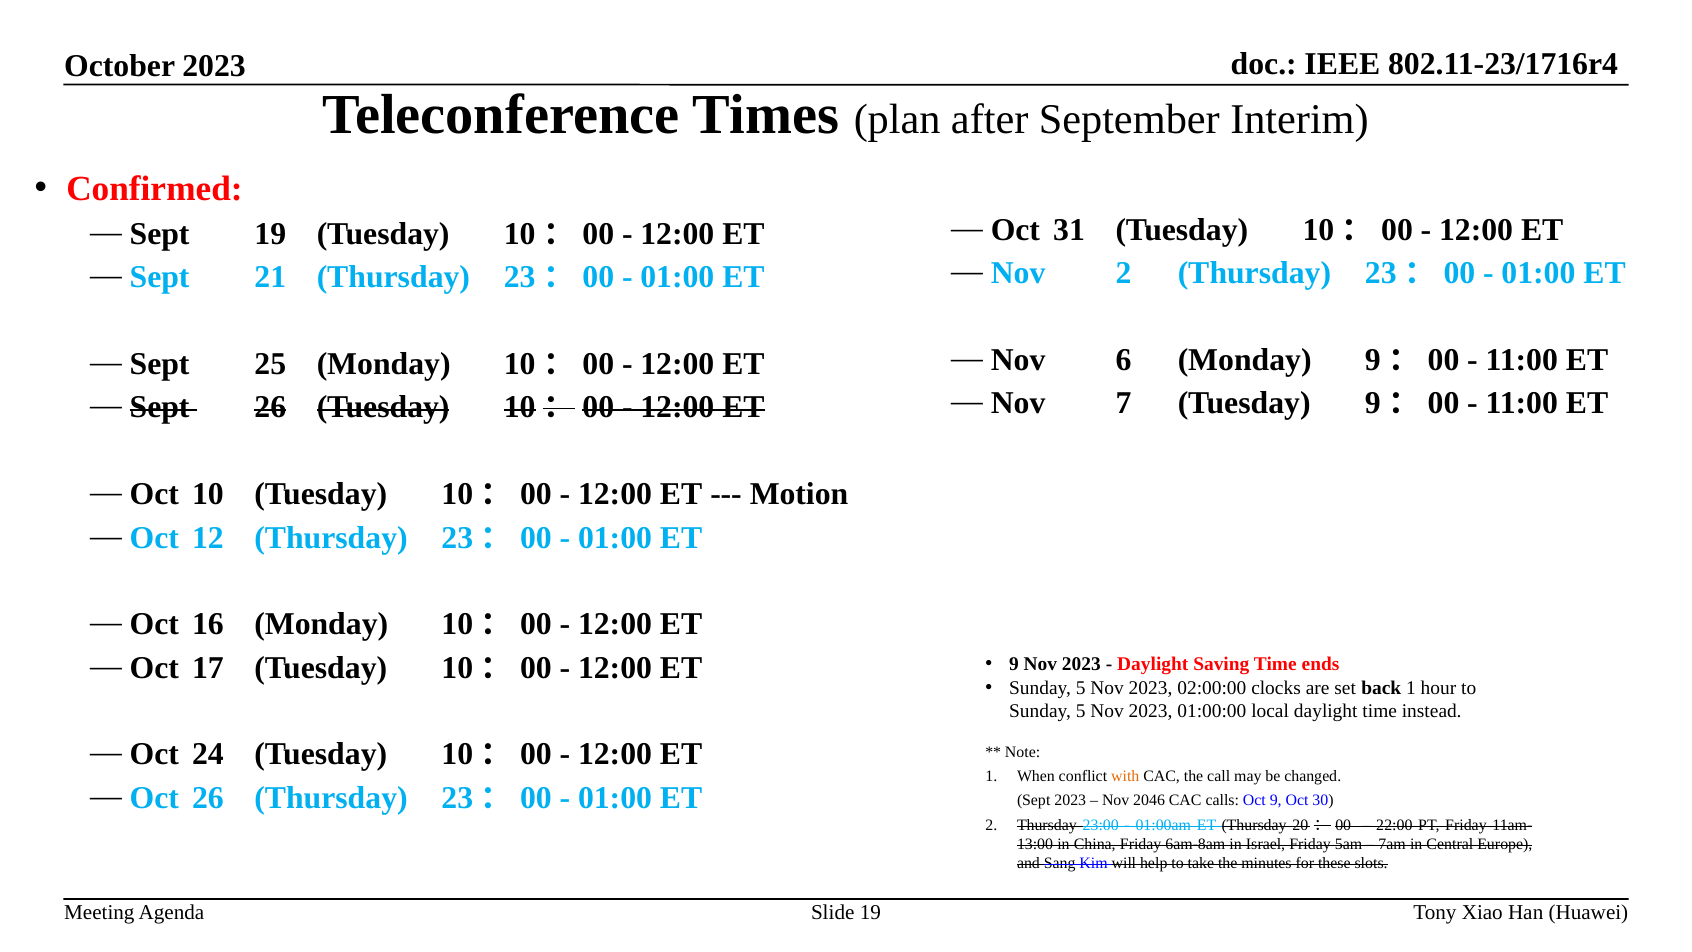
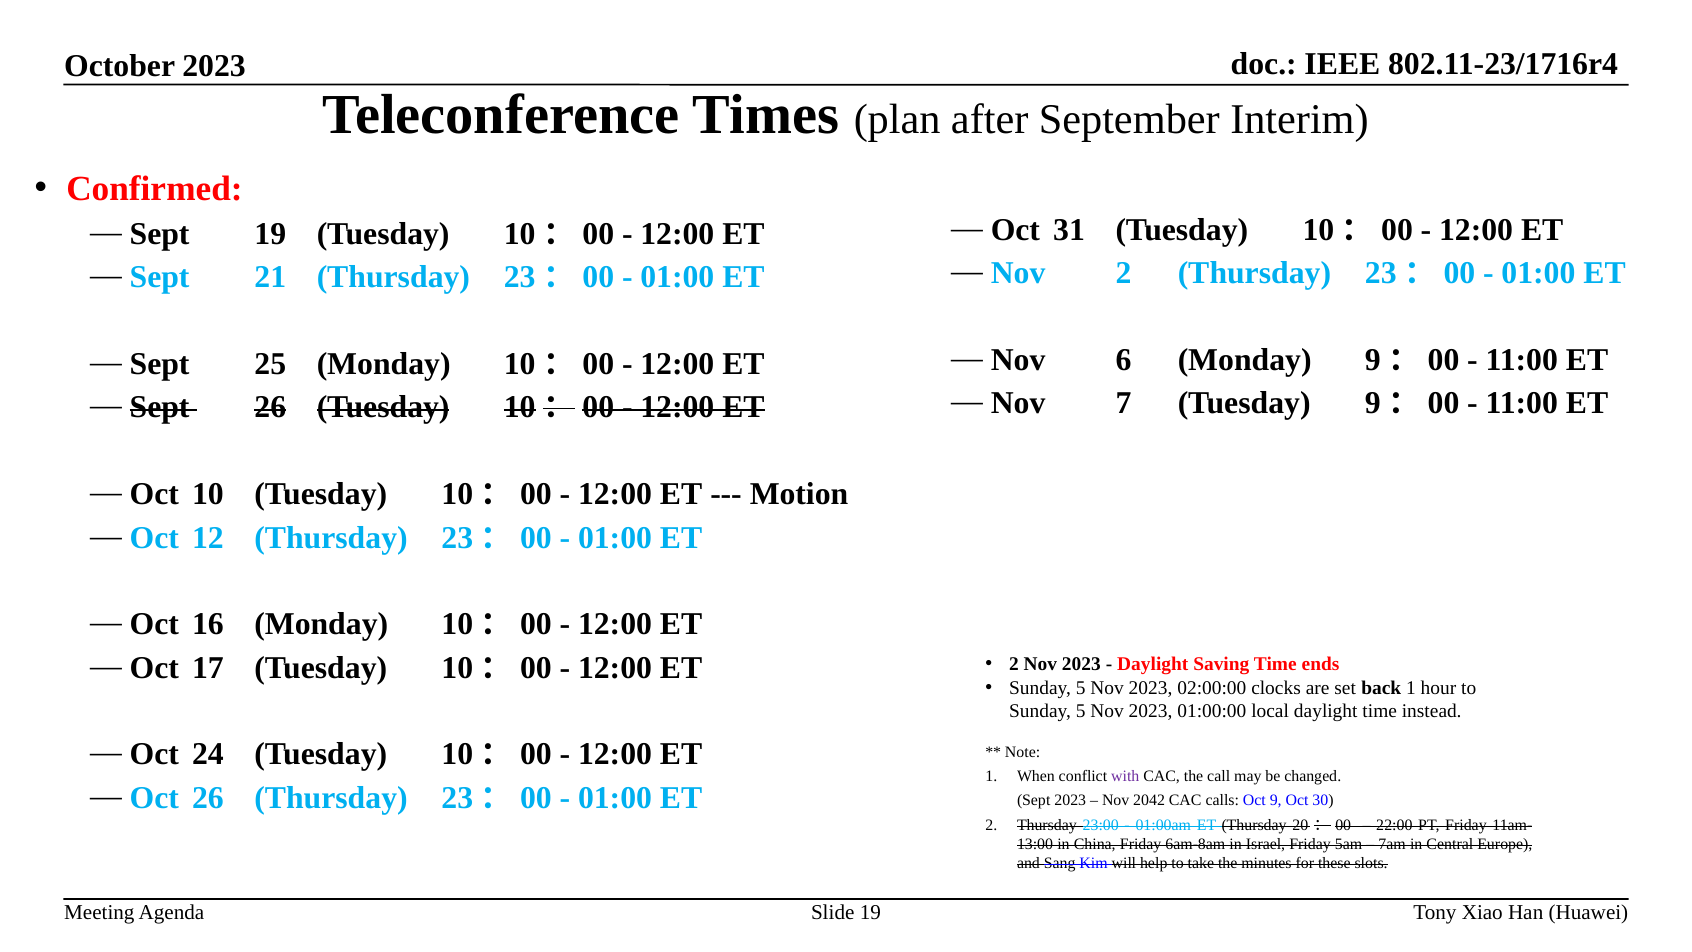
9 at (1014, 664): 9 -> 2
with colour: orange -> purple
2046: 2046 -> 2042
